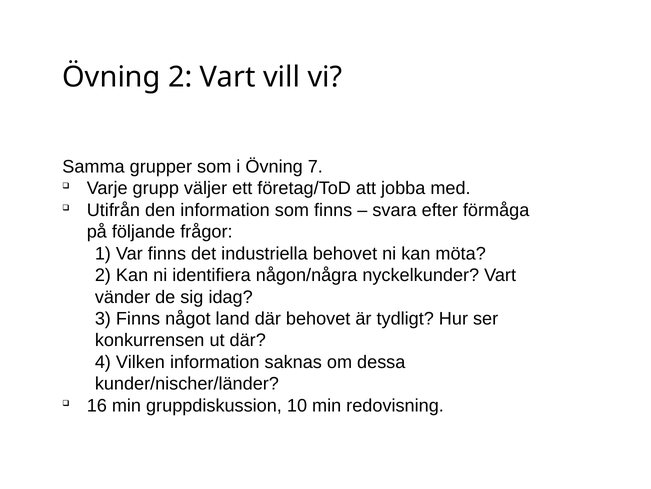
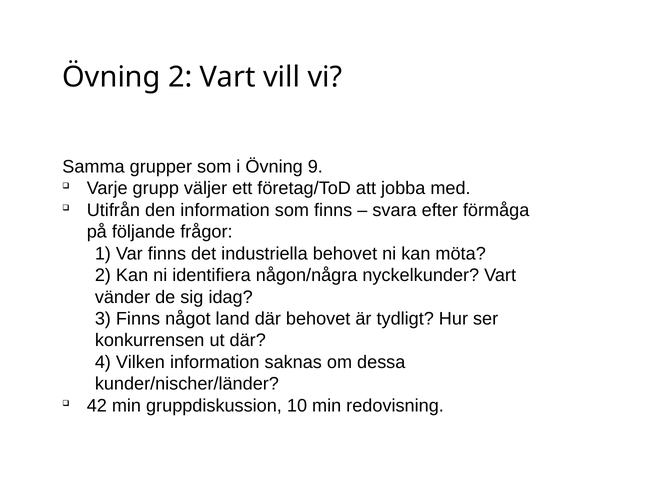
7: 7 -> 9
16: 16 -> 42
